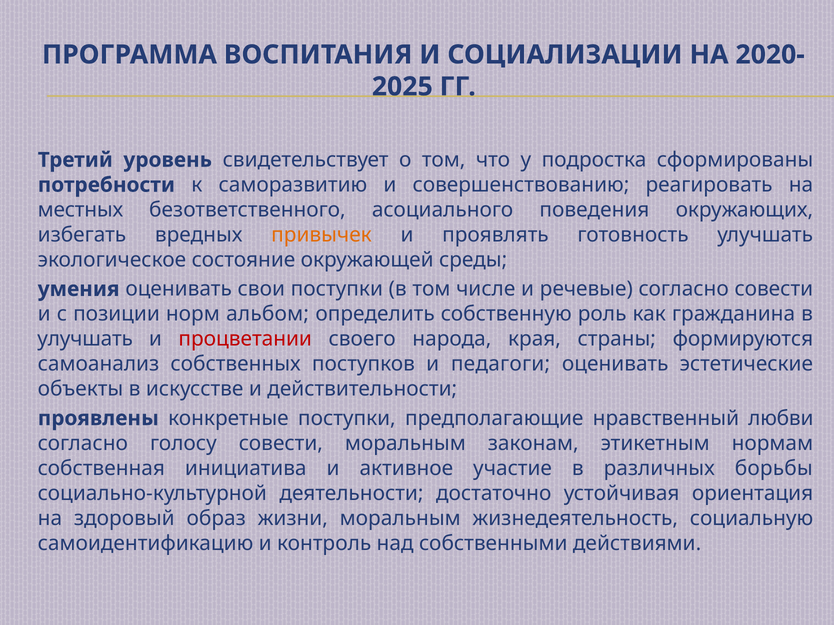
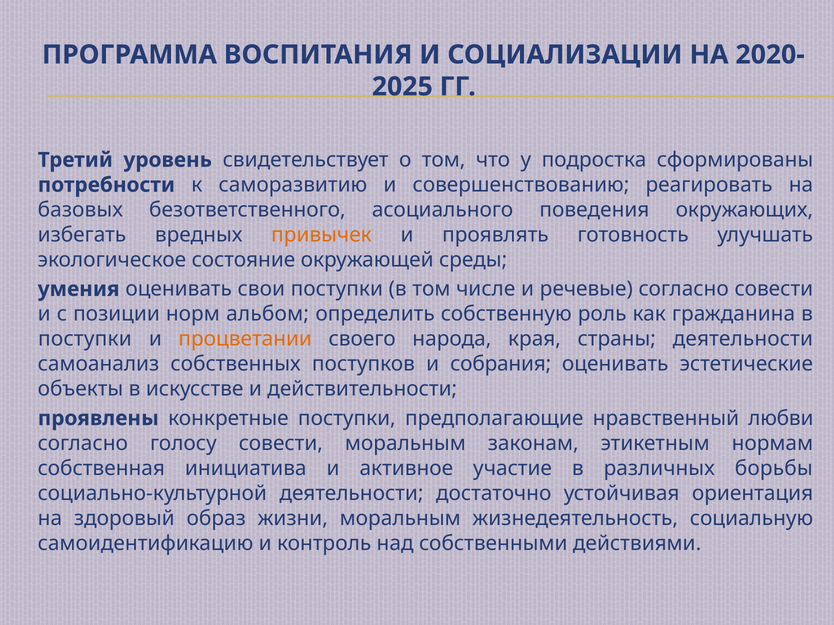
местных: местных -> базовых
улучшать at (85, 339): улучшать -> поступки
процветании colour: red -> orange
страны формируются: формируются -> деятельности
педагоги: педагоги -> собрания
